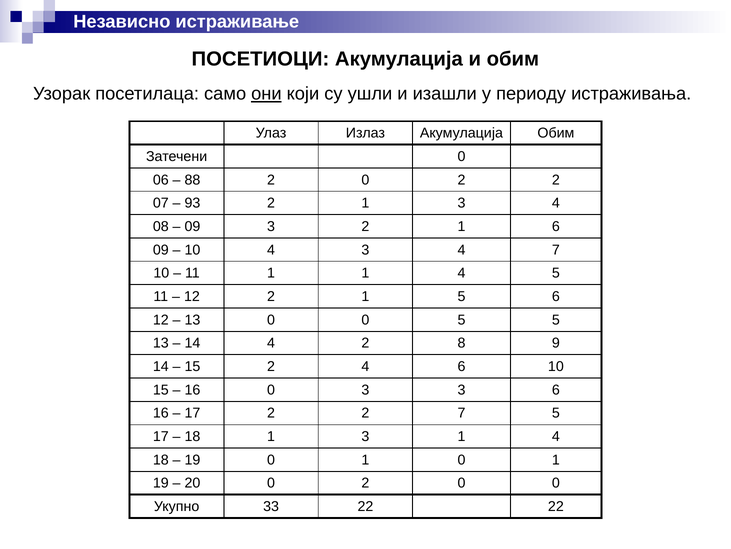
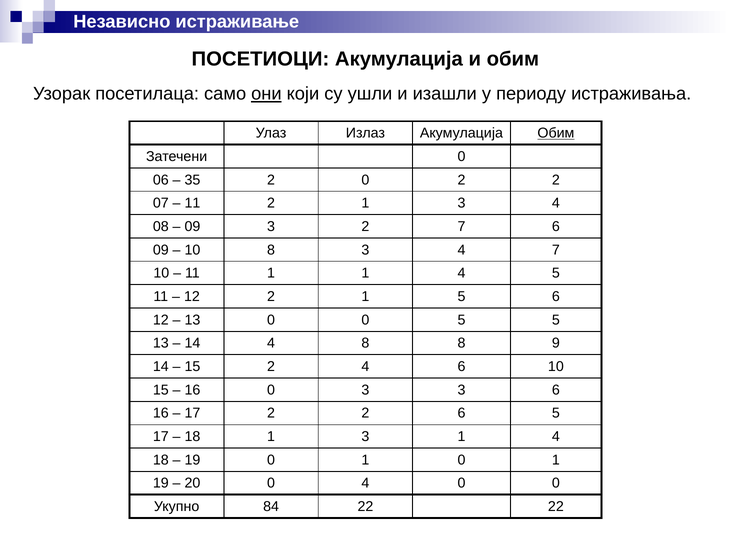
Обим at (556, 133) underline: none -> present
88: 88 -> 35
93 at (192, 203): 93 -> 11
3 2 1: 1 -> 7
10 4: 4 -> 8
4 2: 2 -> 8
2 7: 7 -> 6
20 0 2: 2 -> 4
33: 33 -> 84
